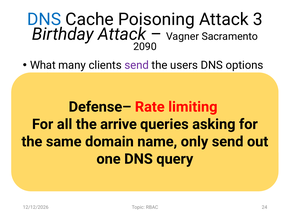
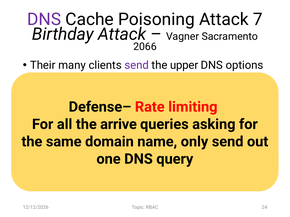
DNS at (44, 19) colour: blue -> purple
3: 3 -> 7
2090: 2090 -> 2066
What: What -> Their
users: users -> upper
